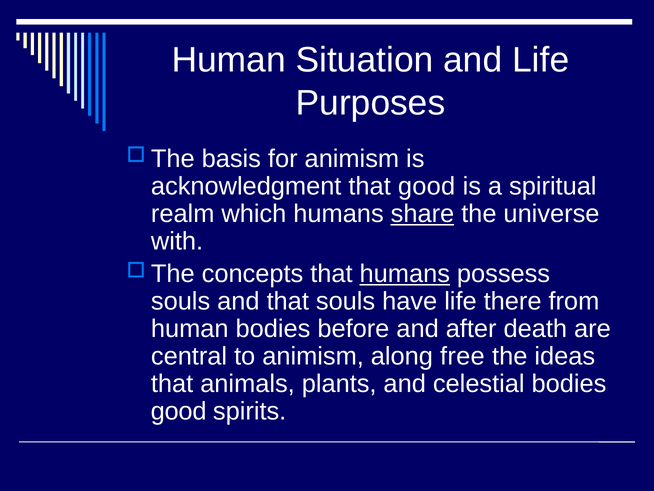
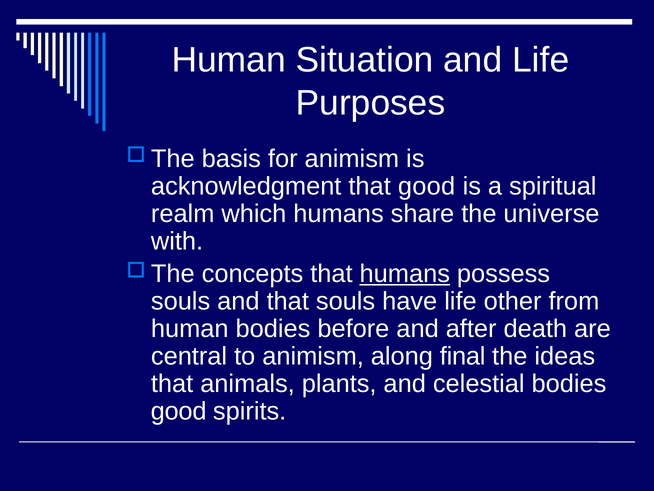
share underline: present -> none
there: there -> other
free: free -> final
